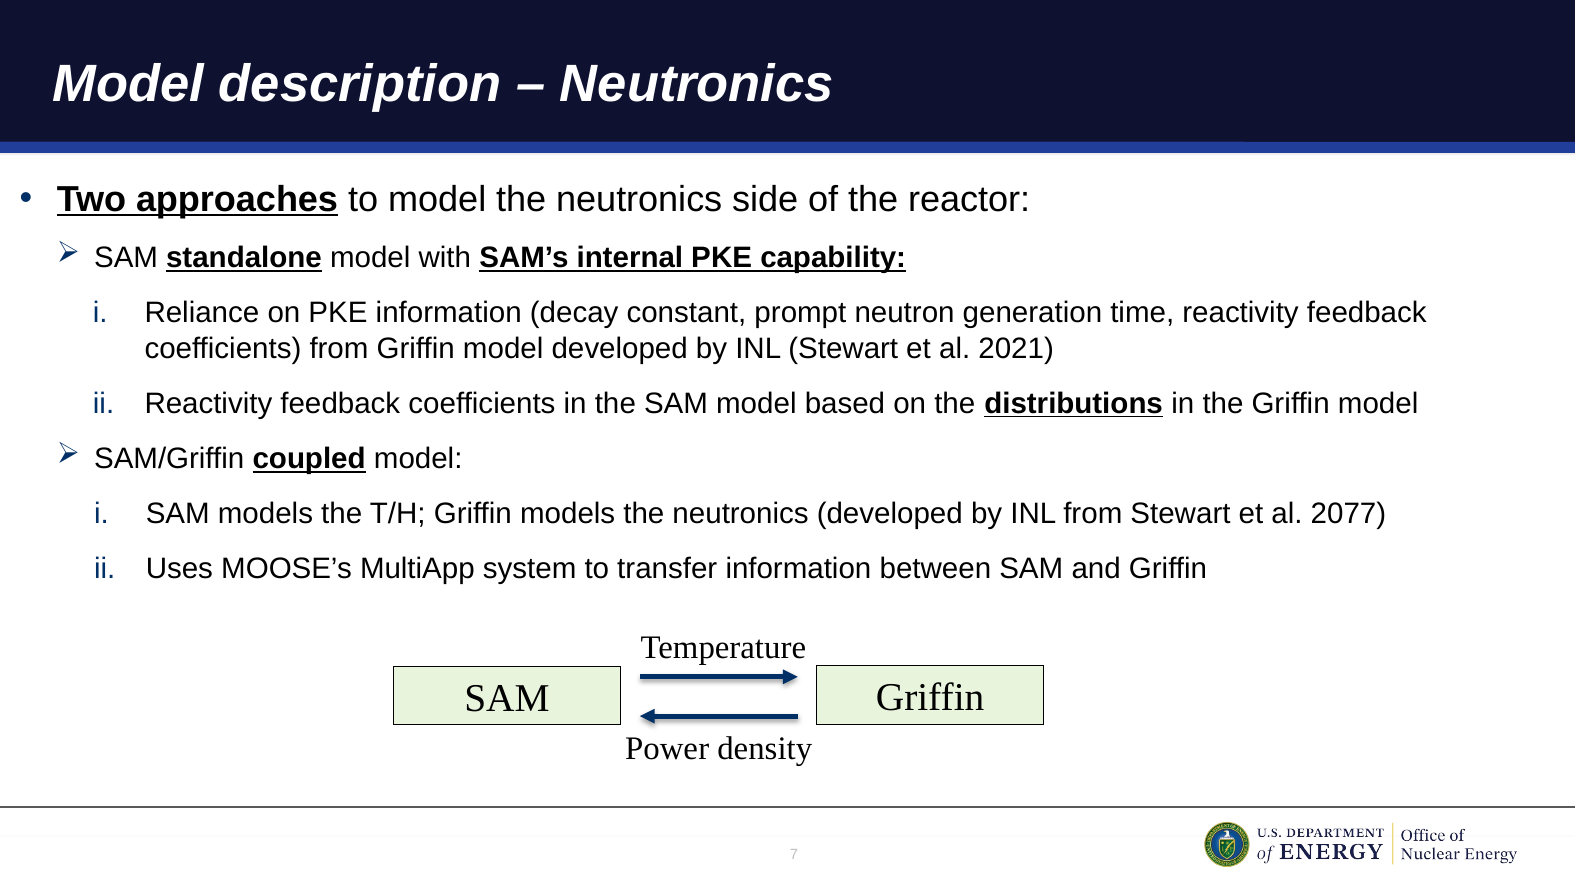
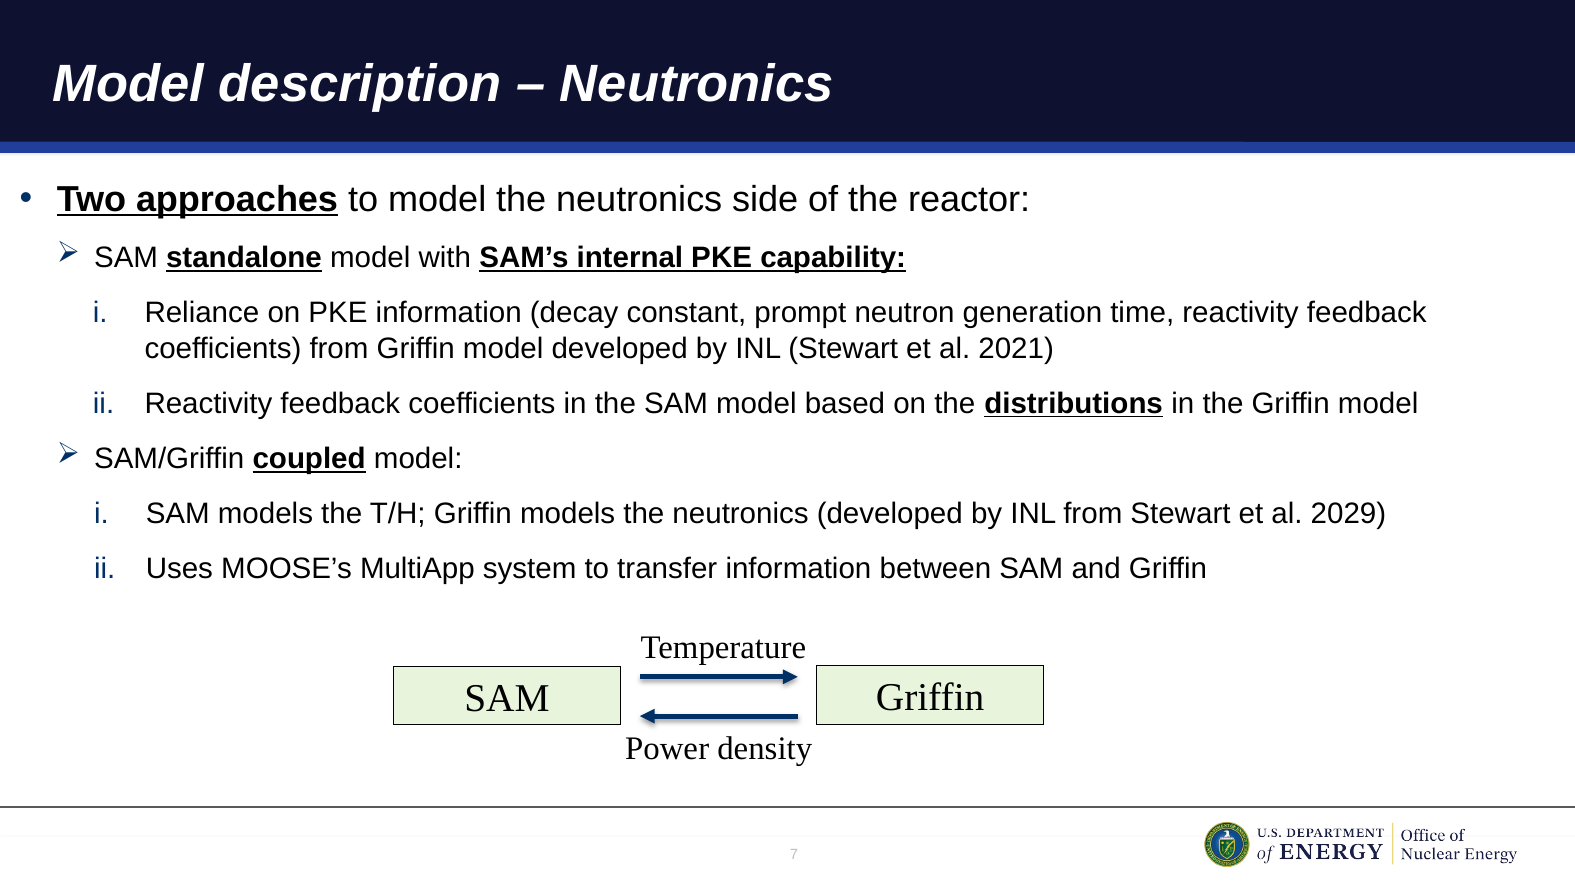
2077: 2077 -> 2029
